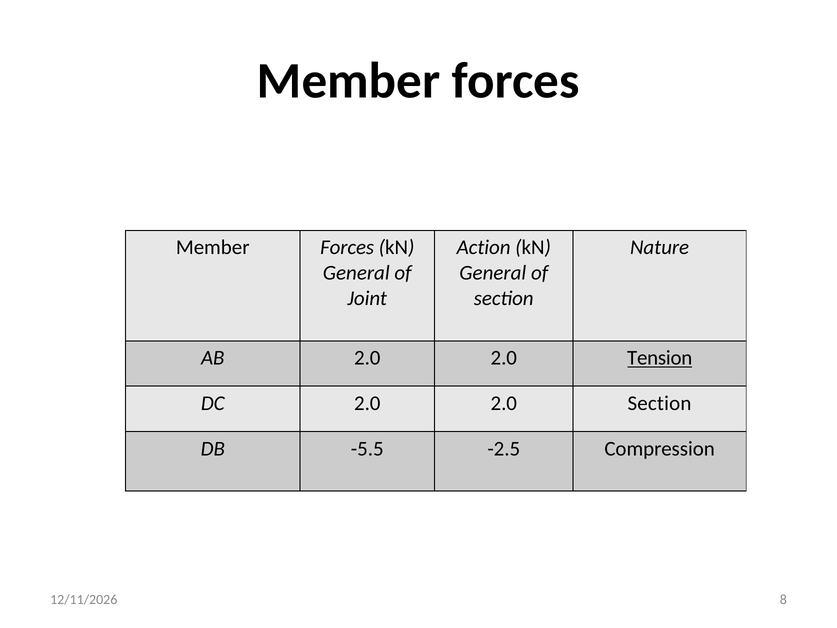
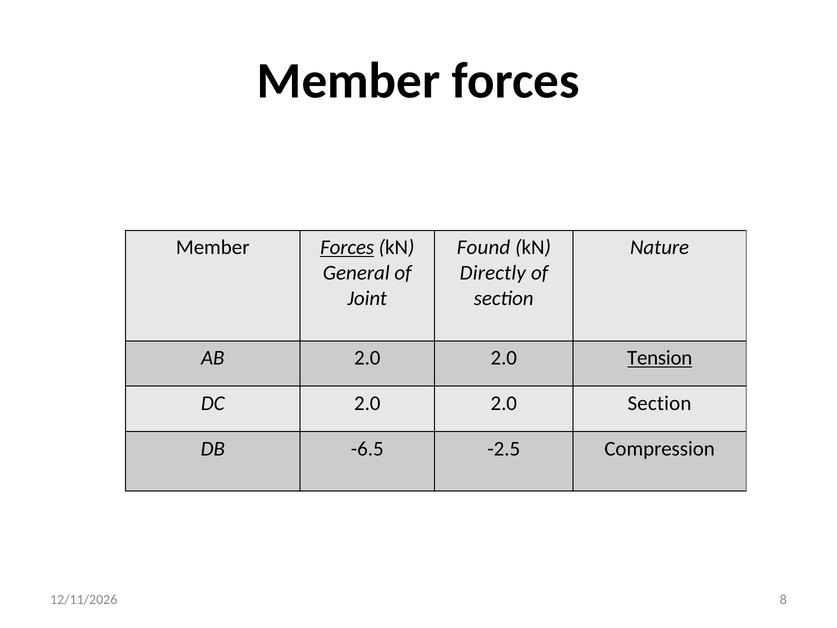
Forces at (347, 247) underline: none -> present
Action: Action -> Found
General at (493, 273): General -> Directly
-5.5: -5.5 -> -6.5
